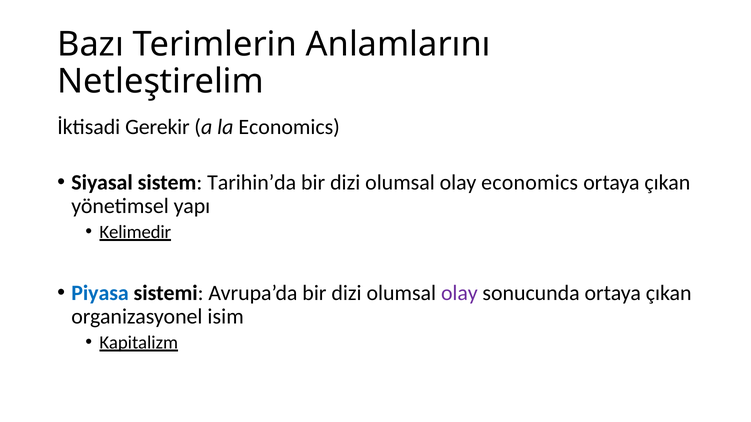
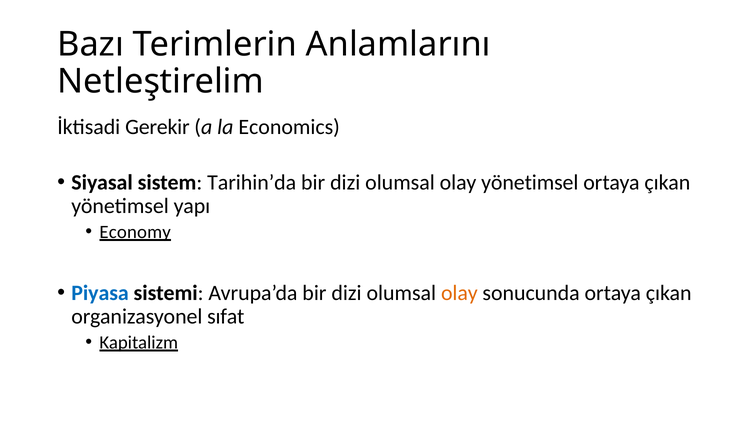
olay economics: economics -> yönetimsel
Kelimedir: Kelimedir -> Economy
olay at (459, 293) colour: purple -> orange
isim: isim -> sıfat
